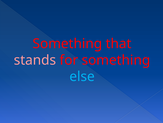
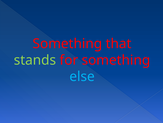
stands colour: pink -> light green
